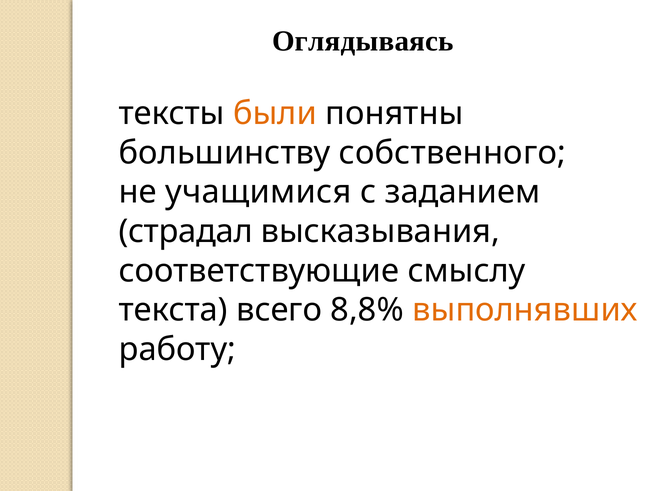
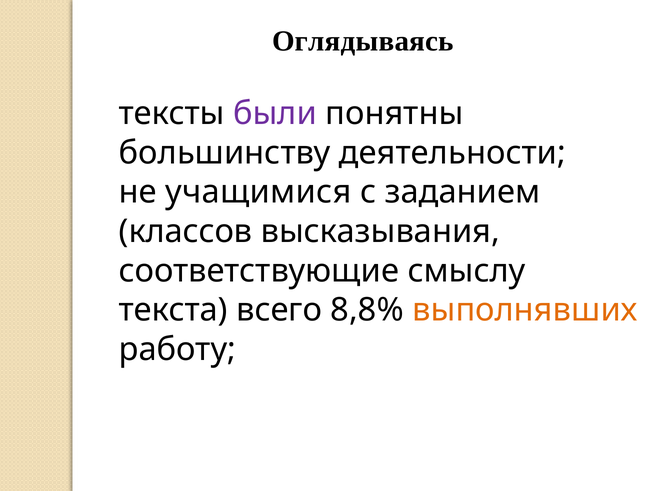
были colour: orange -> purple
собственного: собственного -> деятельности
страдал: страдал -> классов
